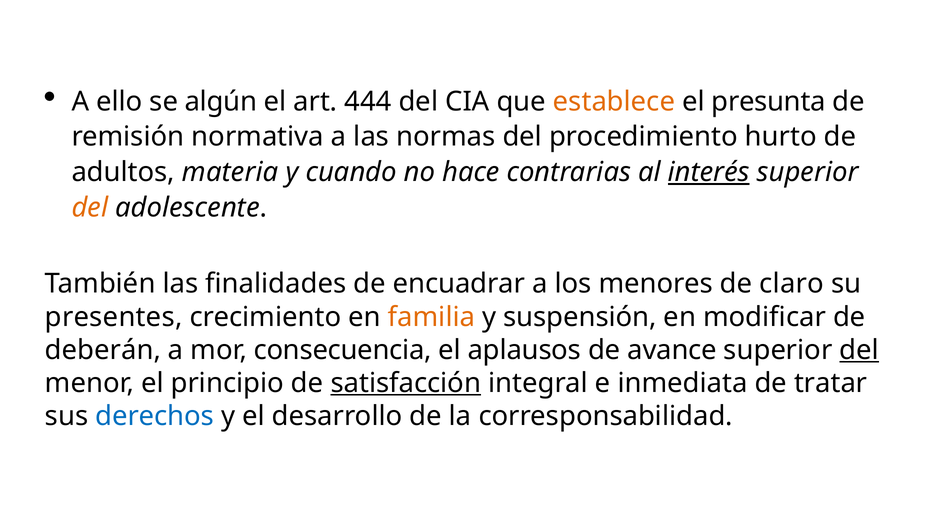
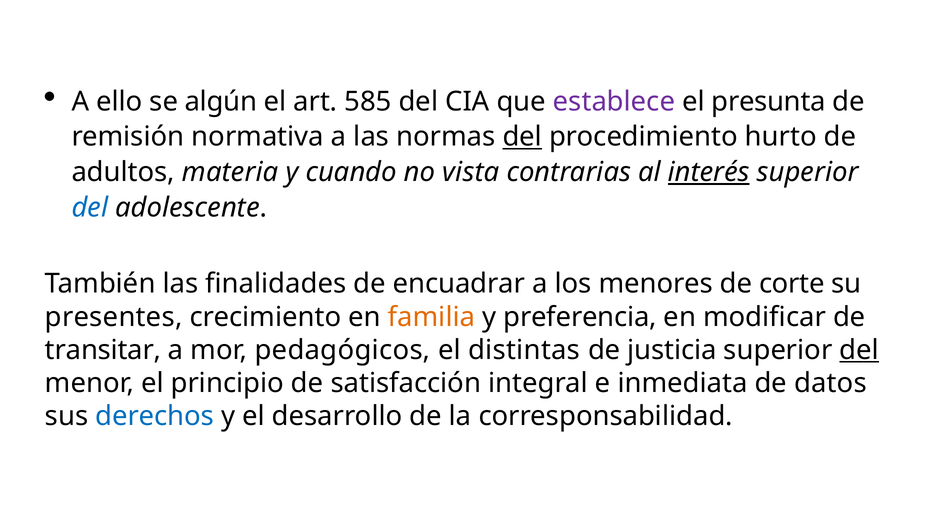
444: 444 -> 585
establece colour: orange -> purple
del at (522, 137) underline: none -> present
hace: hace -> vista
del at (90, 207) colour: orange -> blue
claro: claro -> corte
suspensión: suspensión -> preferencia
deberán: deberán -> transitar
consecuencia: consecuencia -> pedagógicos
aplausos: aplausos -> distintas
avance: avance -> justicia
satisfacción underline: present -> none
tratar: tratar -> datos
